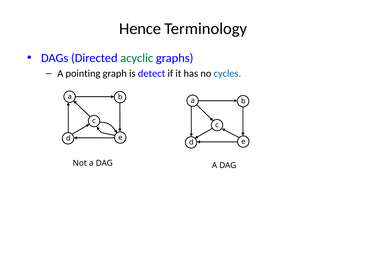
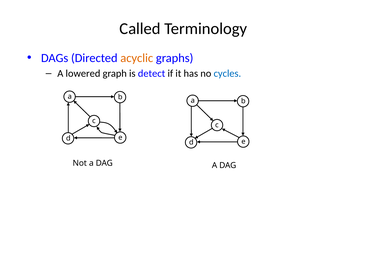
Hence: Hence -> Called
acyclic colour: green -> orange
pointing: pointing -> lowered
